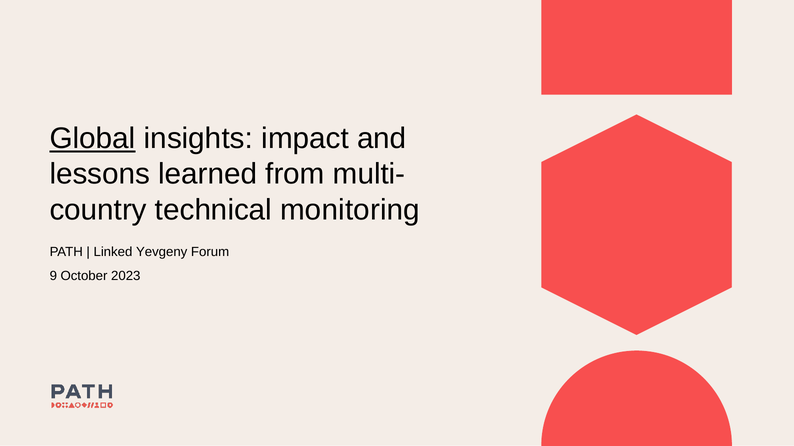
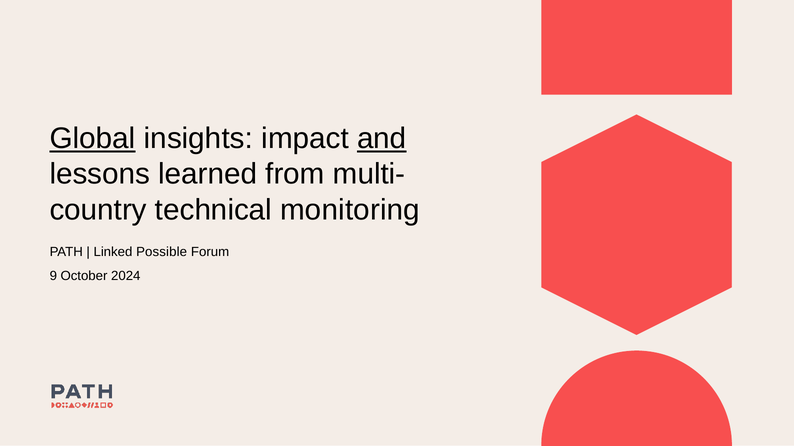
and underline: none -> present
Yevgeny: Yevgeny -> Possible
2023: 2023 -> 2024
